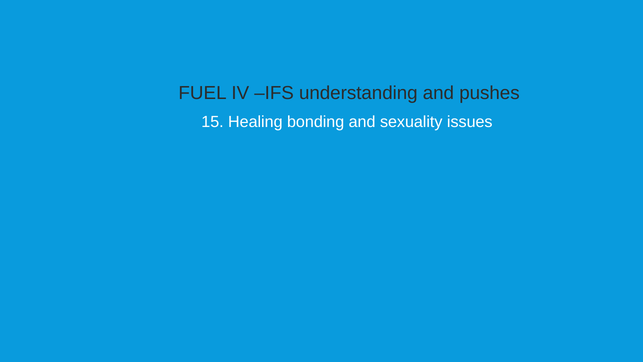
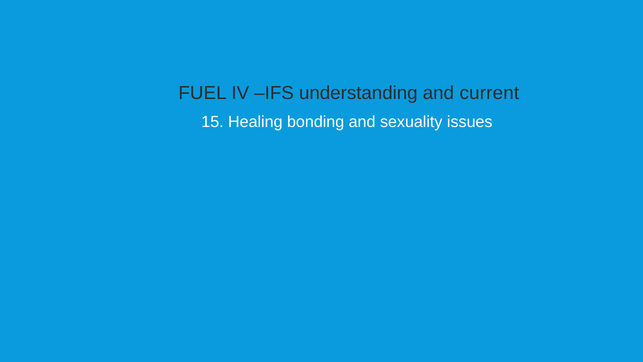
pushes: pushes -> current
